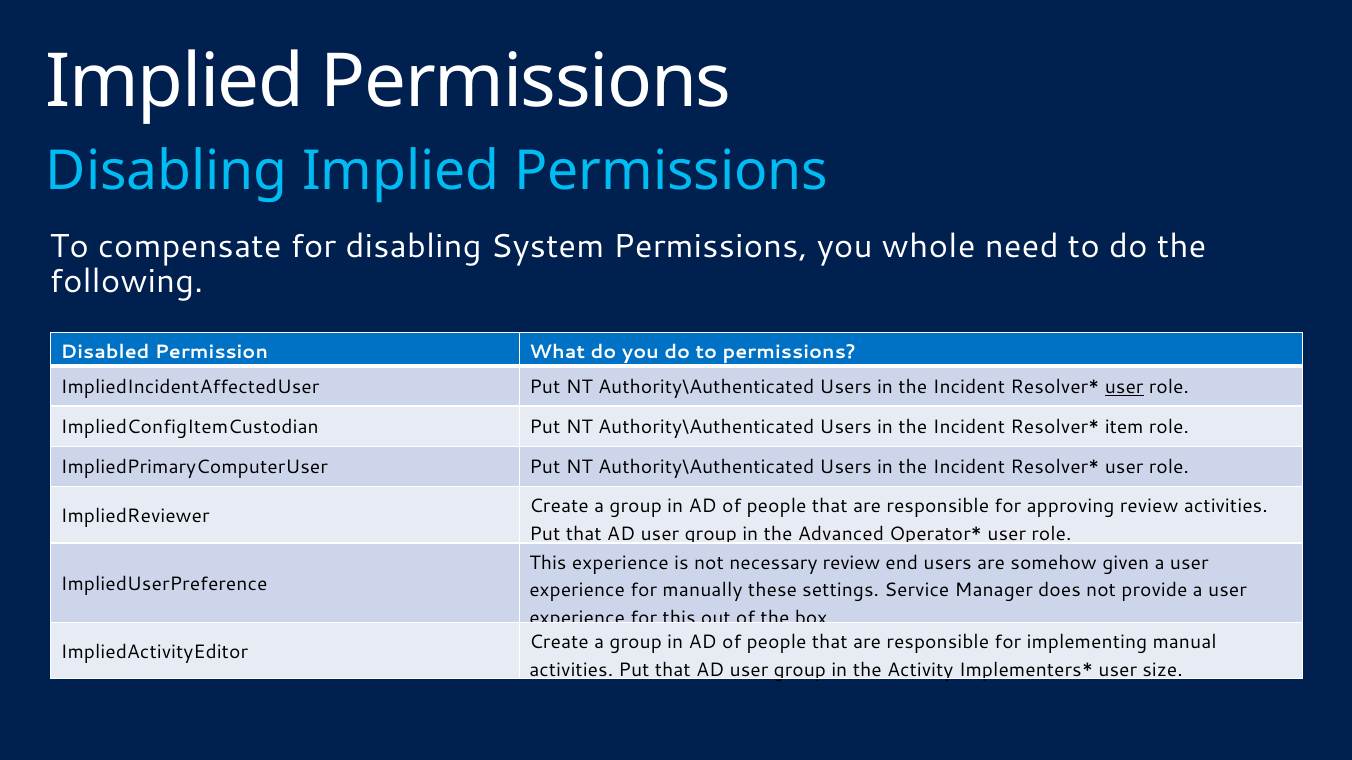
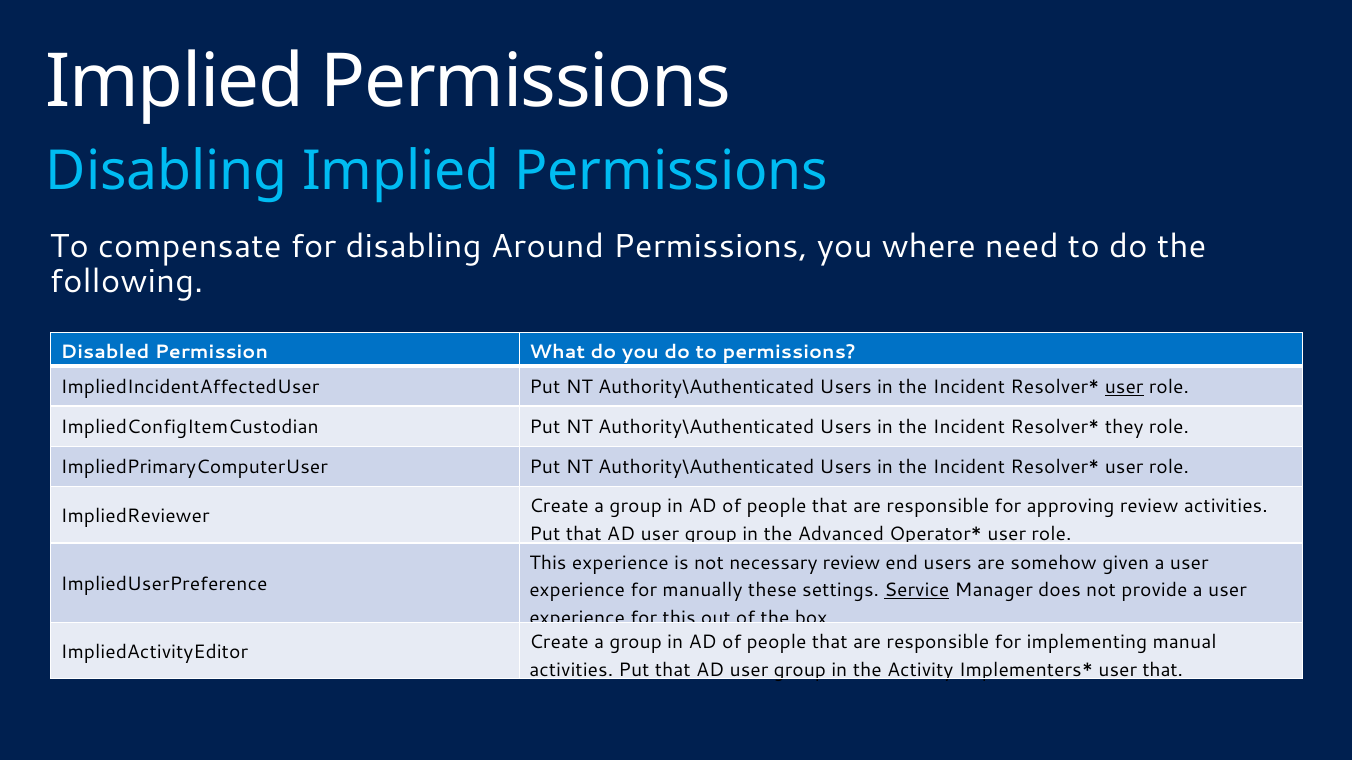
System: System -> Around
whole: whole -> where
item: item -> they
Service underline: none -> present
user size: size -> that
